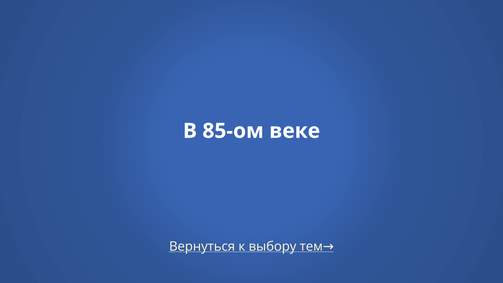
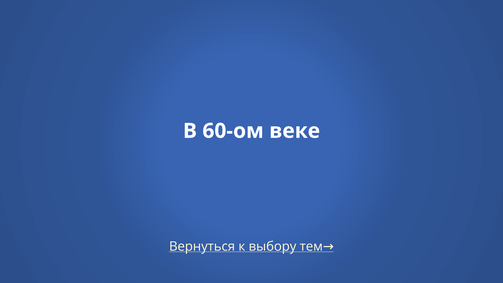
85-ом: 85-ом -> 60-ом
